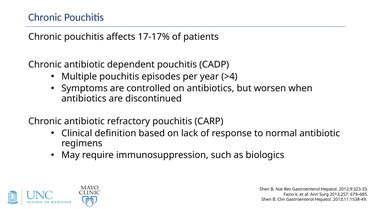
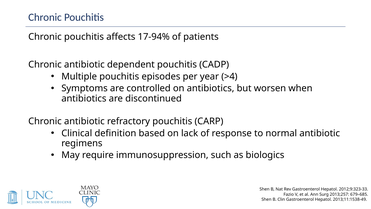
17-17%: 17-17% -> 17-94%
